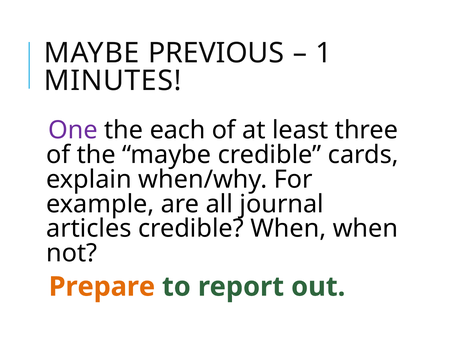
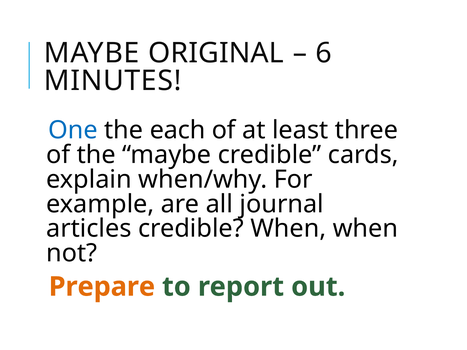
PREVIOUS: PREVIOUS -> ORIGINAL
1: 1 -> 6
One colour: purple -> blue
